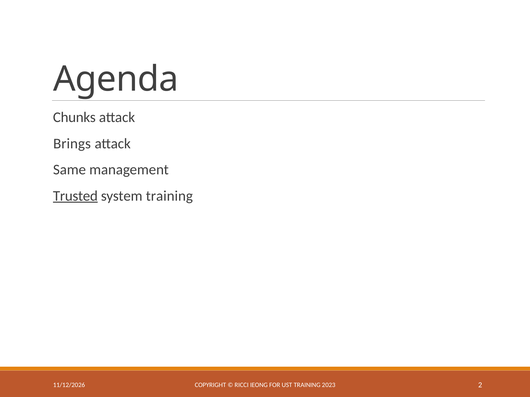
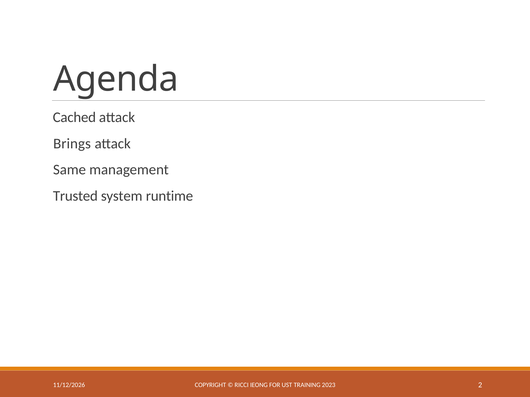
Chunks: Chunks -> Cached
Trusted underline: present -> none
system training: training -> runtime
